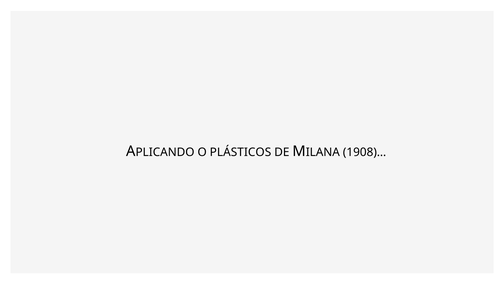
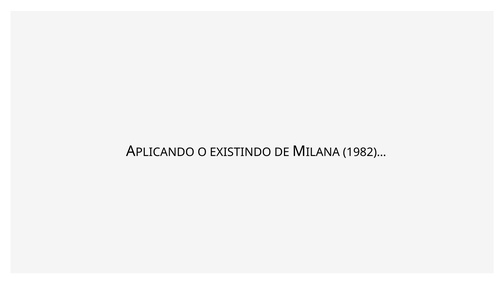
PLÁSTICOS: PLÁSTICOS -> EXISTINDO
1908)…: 1908)… -> 1982)…
